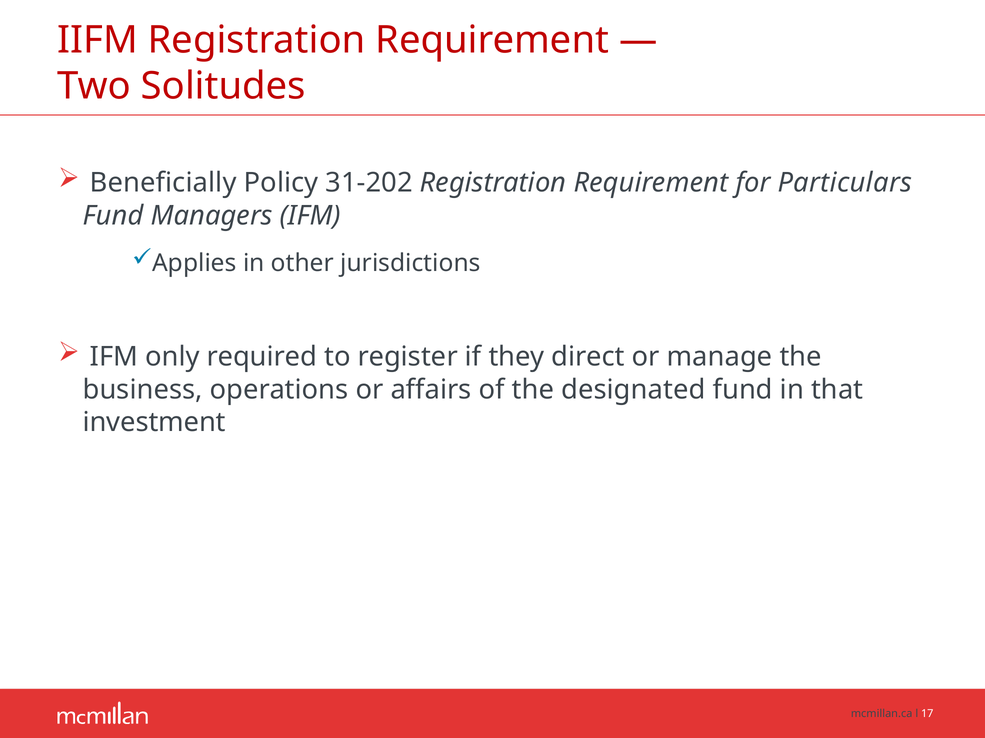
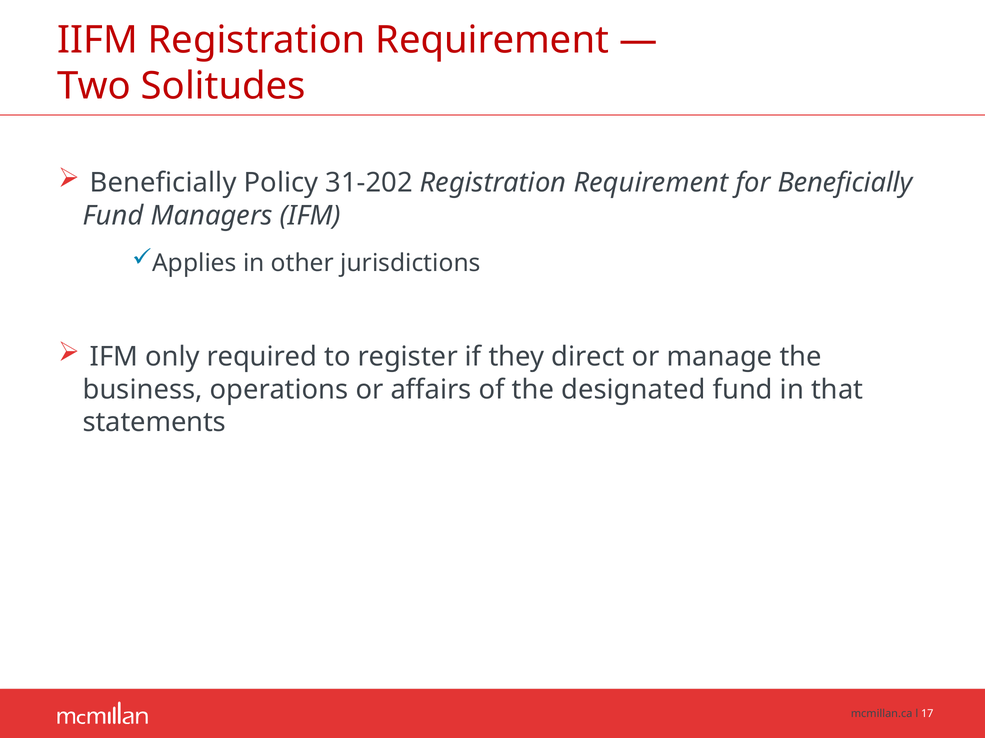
for Particulars: Particulars -> Beneficially
investment: investment -> statements
